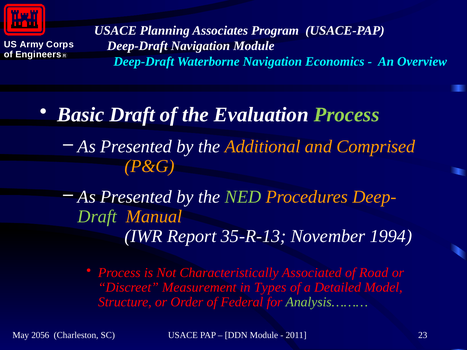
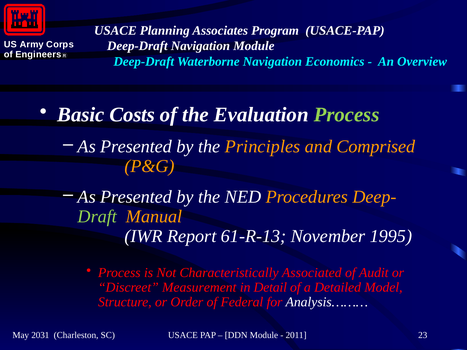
Basic Draft: Draft -> Costs
Additional: Additional -> Principles
NED colour: light green -> white
35-R-13: 35-R-13 -> 61-R-13
1994: 1994 -> 1995
Road: Road -> Audit
Types: Types -> Detail
Analysis……… colour: light green -> white
2056: 2056 -> 2031
